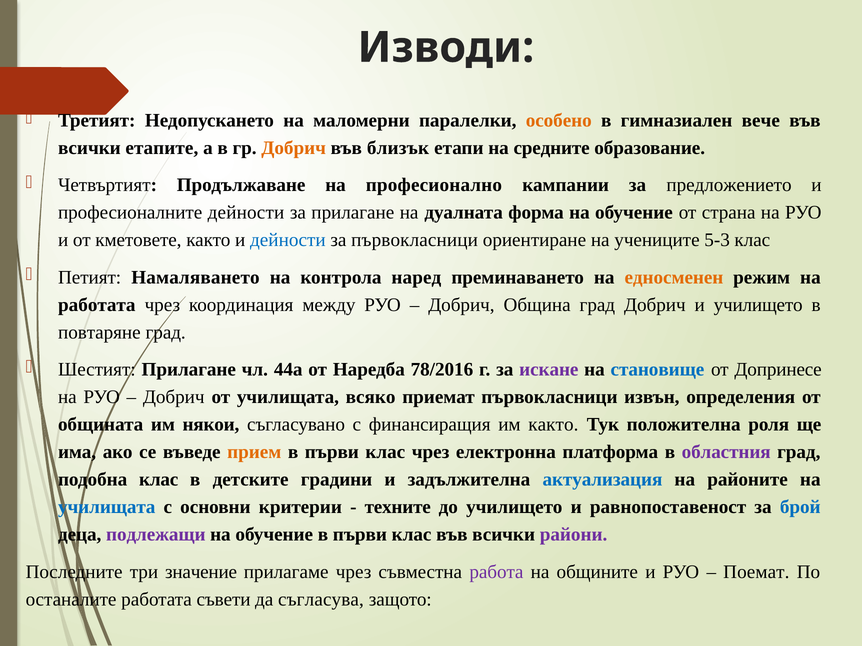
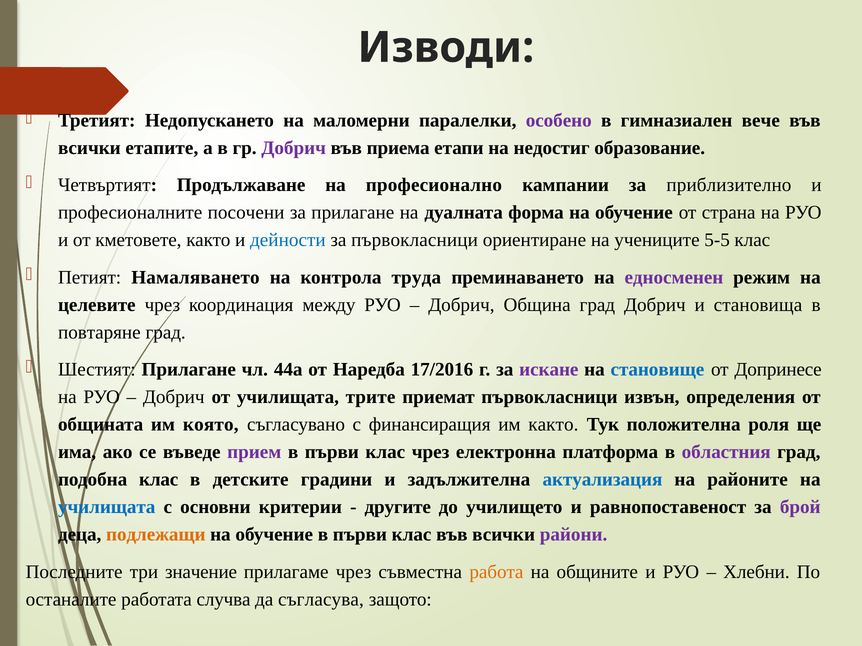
особено colour: orange -> purple
Добрич at (294, 148) colour: orange -> purple
близък: близък -> приема
средните: средните -> недостиг
предложението: предложението -> приблизително
професионалните дейности: дейности -> посочени
5-3: 5-3 -> 5-5
наред: наред -> труда
едносменен colour: orange -> purple
работата at (97, 305): работата -> целевите
и училището: училището -> становища
78/2016: 78/2016 -> 17/2016
всяко: всяко -> трите
някои: някои -> която
прием colour: orange -> purple
техните: техните -> другите
брой colour: blue -> purple
подлежащи colour: purple -> orange
работа colour: purple -> orange
Поемат: Поемат -> Хлебни
съвети: съвети -> случва
